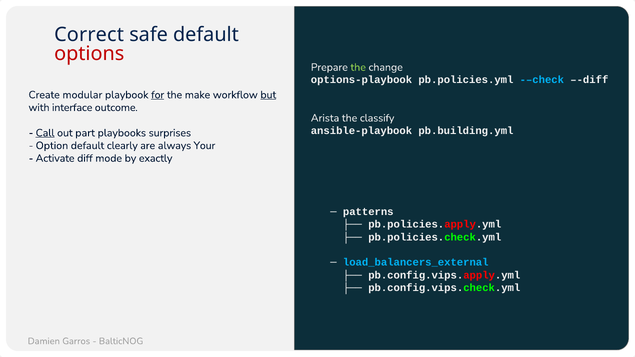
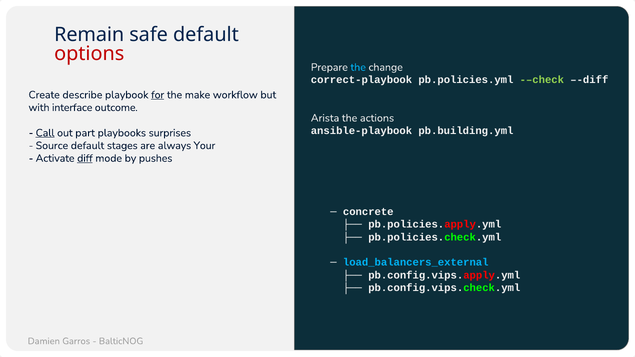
Correct: Correct -> Remain
the at (358, 67) colour: light green -> light blue
options-playbook: options-playbook -> correct-playbook
-–check colour: light blue -> light green
modular: modular -> describe
but underline: present -> none
classify: classify -> actions
Option: Option -> Source
clearly: clearly -> stages
diff underline: none -> present
exactly: exactly -> pushes
patterns: patterns -> concrete
